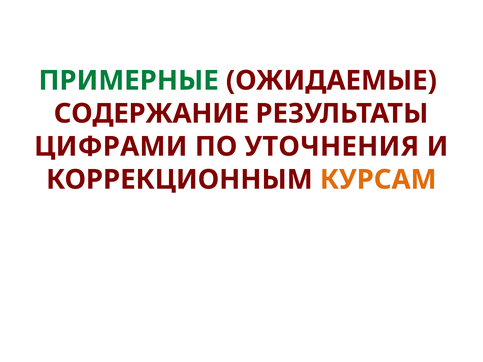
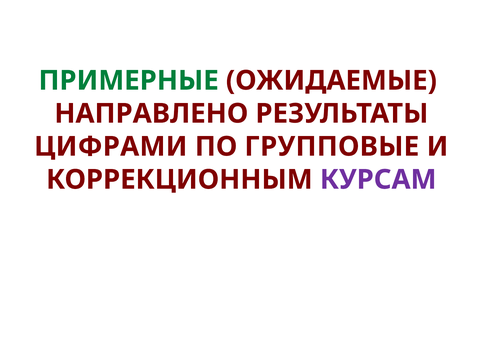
СОДЕРЖАНИЕ: СОДЕРЖАНИЕ -> НАПРАВЛЕНО
УТОЧНЕНИЯ: УТОЧНЕНИЯ -> ГРУППОВЫЕ
КУРСАМ colour: orange -> purple
